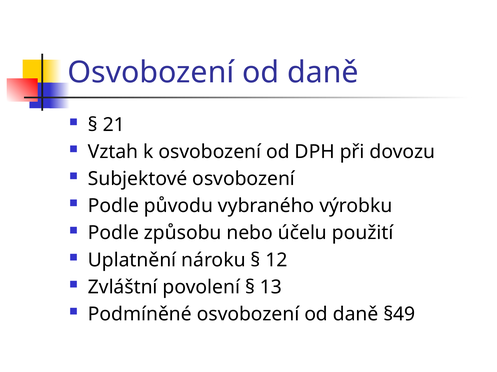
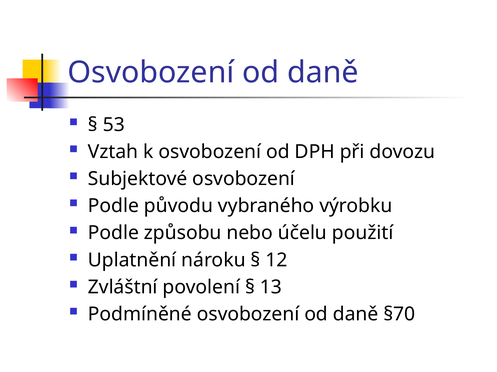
21: 21 -> 53
§49: §49 -> §70
